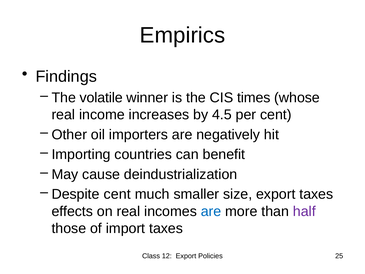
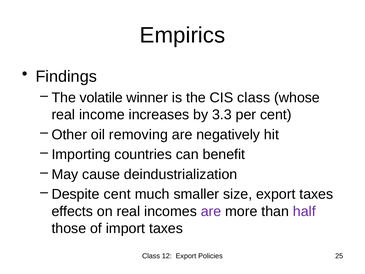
CIS times: times -> class
4.5: 4.5 -> 3.3
importers: importers -> removing
are at (211, 211) colour: blue -> purple
